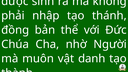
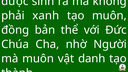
nhập: nhập -> xanh
tạo thánh: thánh -> muôn
